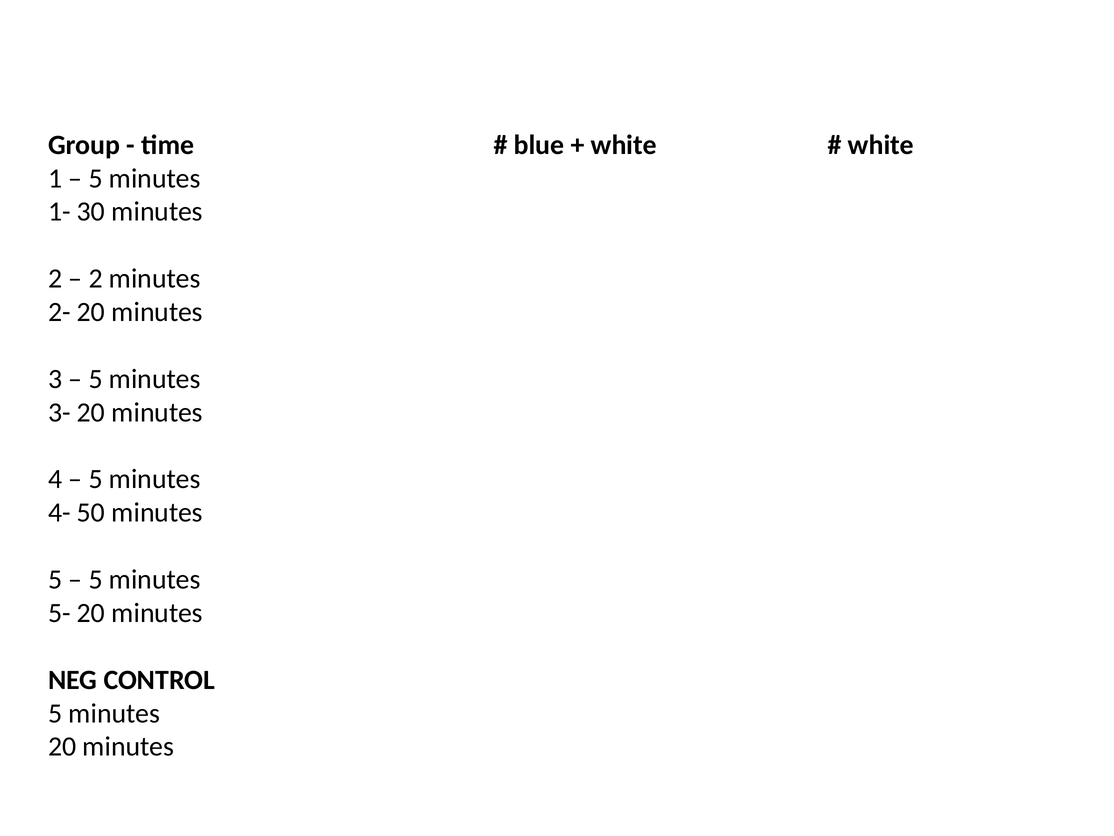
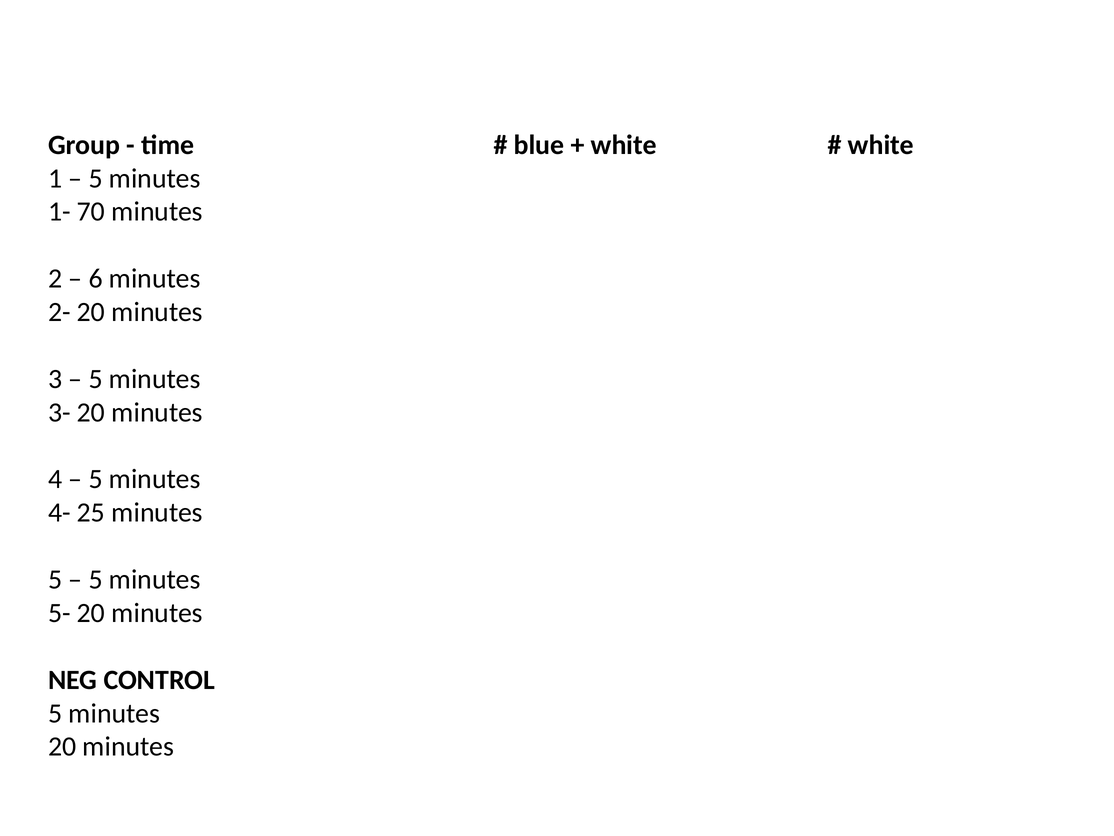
30: 30 -> 70
2 at (96, 278): 2 -> 6
50: 50 -> 25
